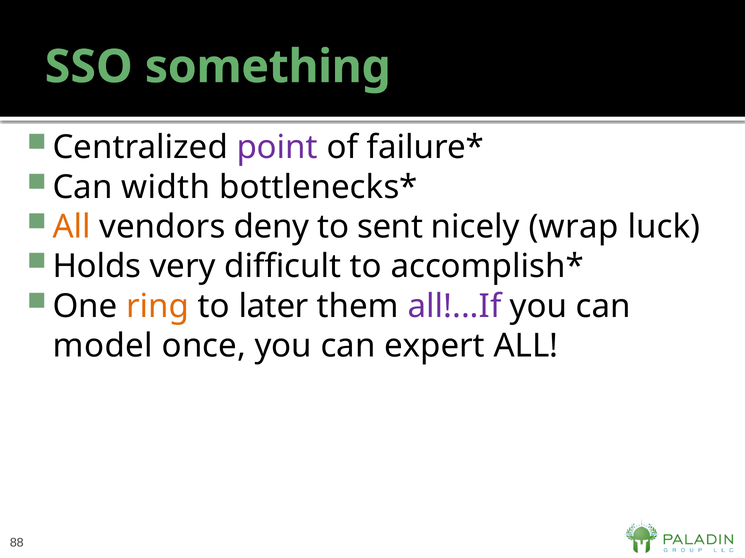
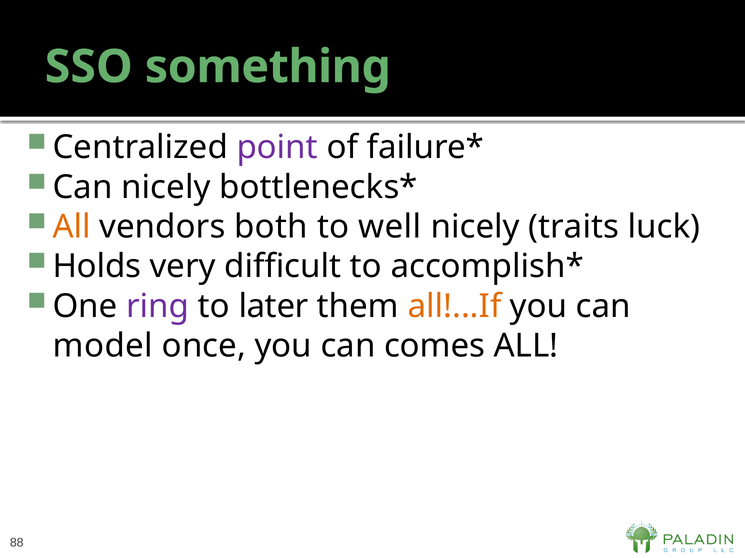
Can width: width -> nicely
deny: deny -> both
sent: sent -> well
wrap: wrap -> traits
ring colour: orange -> purple
all!...If colour: purple -> orange
expert: expert -> comes
